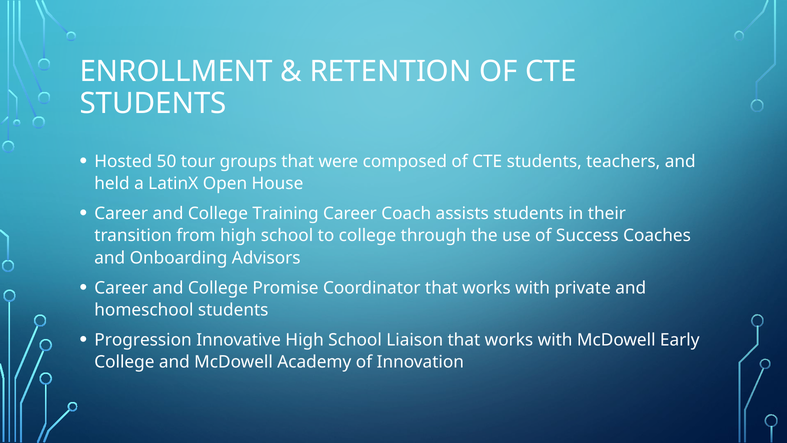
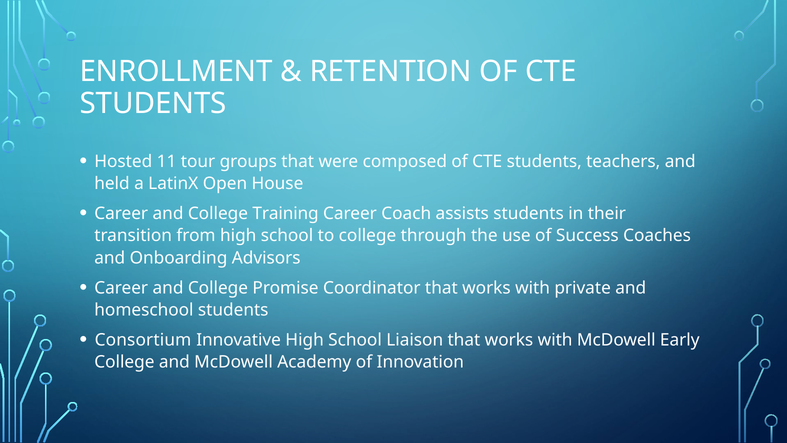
50: 50 -> 11
Progression: Progression -> Consortium
